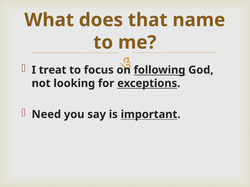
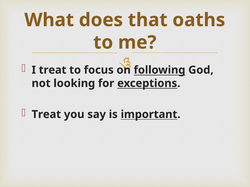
name: name -> oaths
Need at (46, 115): Need -> Treat
